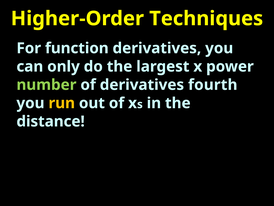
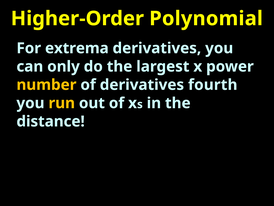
Techniques: Techniques -> Polynomial
function: function -> extrema
number colour: light green -> yellow
